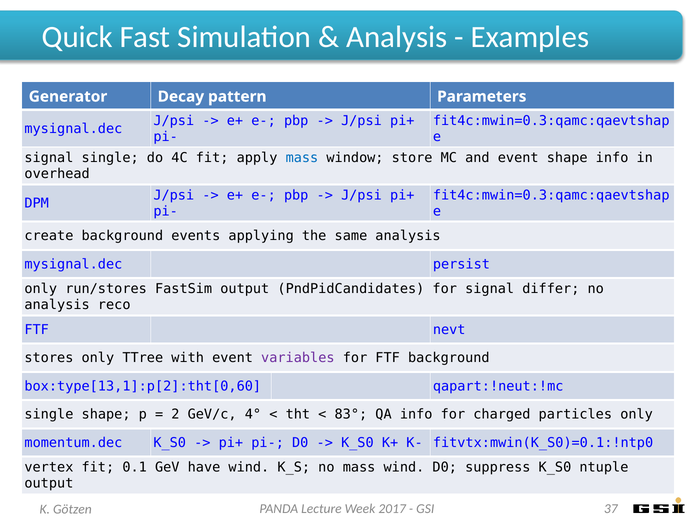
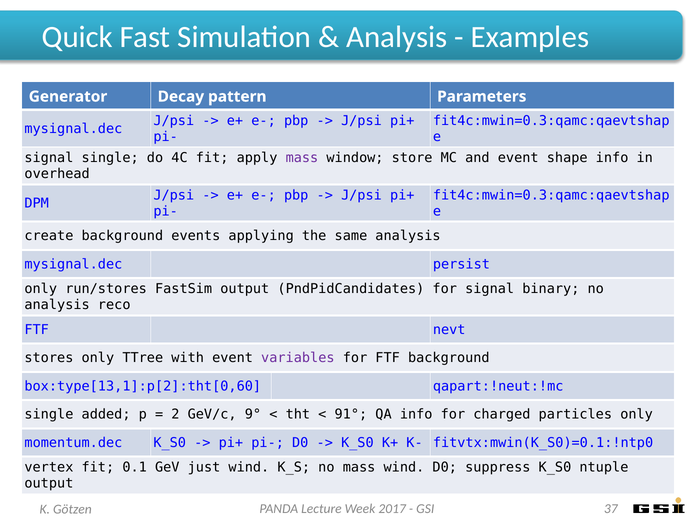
mass at (302, 158) colour: blue -> purple
differ: differ -> binary
single shape: shape -> added
4°: 4° -> 9°
83°: 83° -> 91°
have: have -> just
